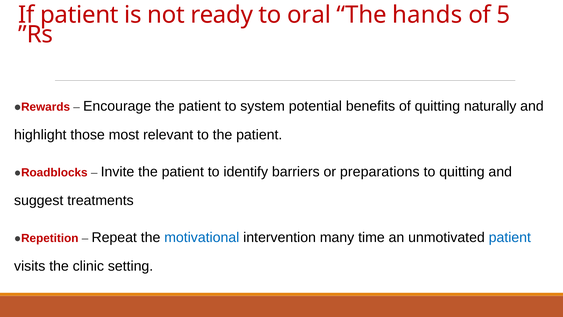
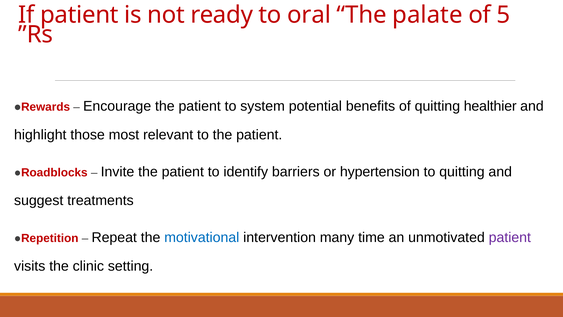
hands: hands -> palate
naturally: naturally -> healthier
preparations: preparations -> hypertension
patient at (510, 237) colour: blue -> purple
